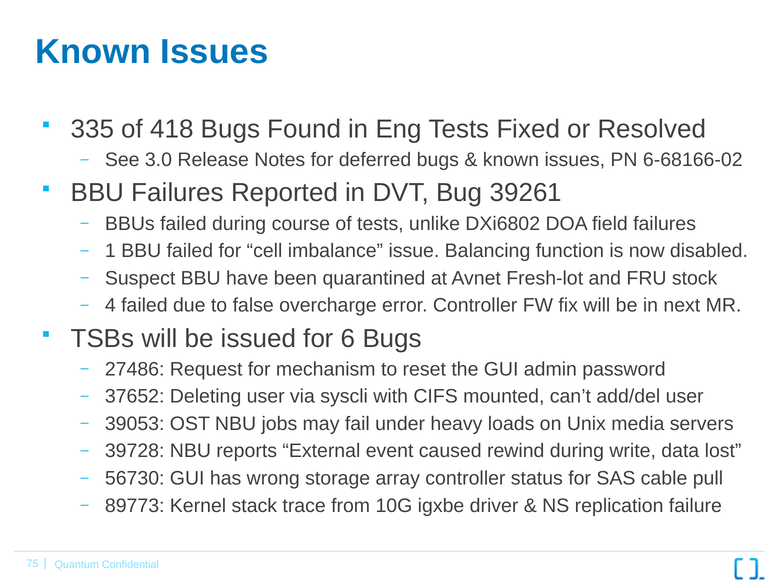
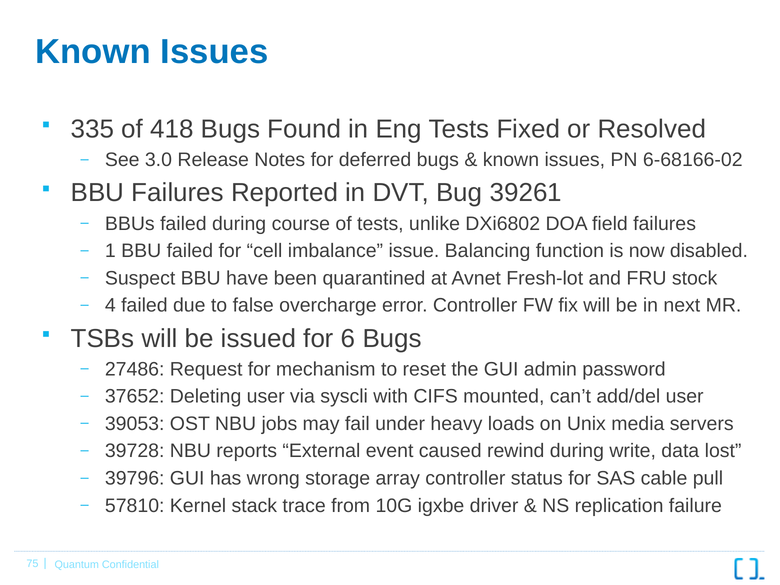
56730: 56730 -> 39796
89773: 89773 -> 57810
